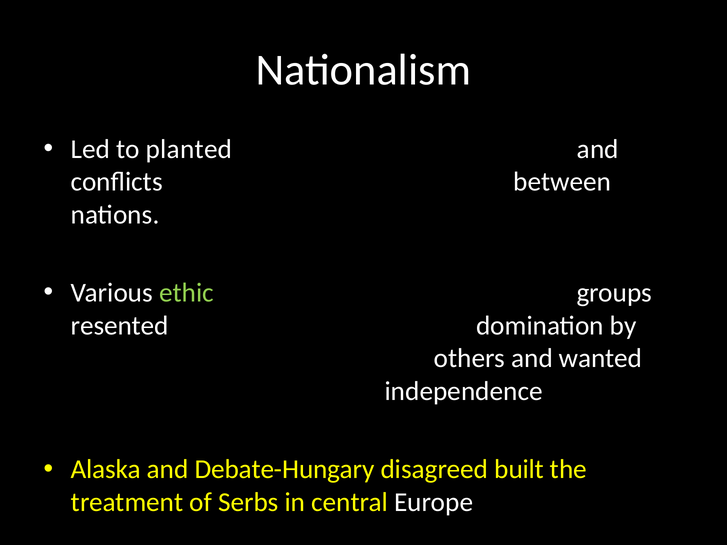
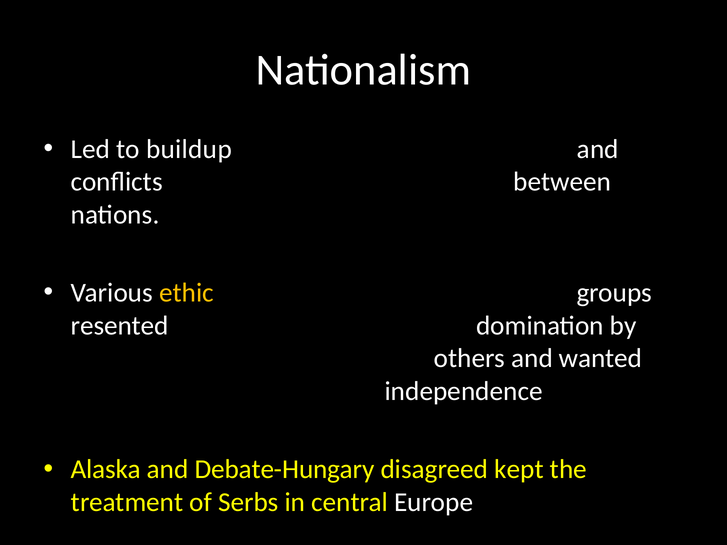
planted: planted -> buildup
ethic colour: light green -> yellow
built: built -> kept
